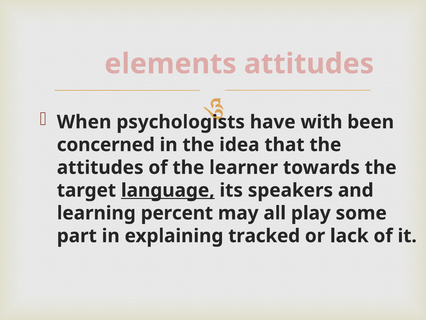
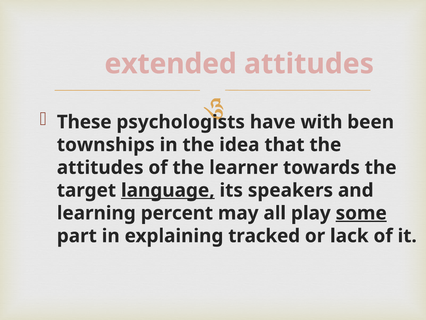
elements: elements -> extended
When: When -> These
concerned: concerned -> townships
some underline: none -> present
